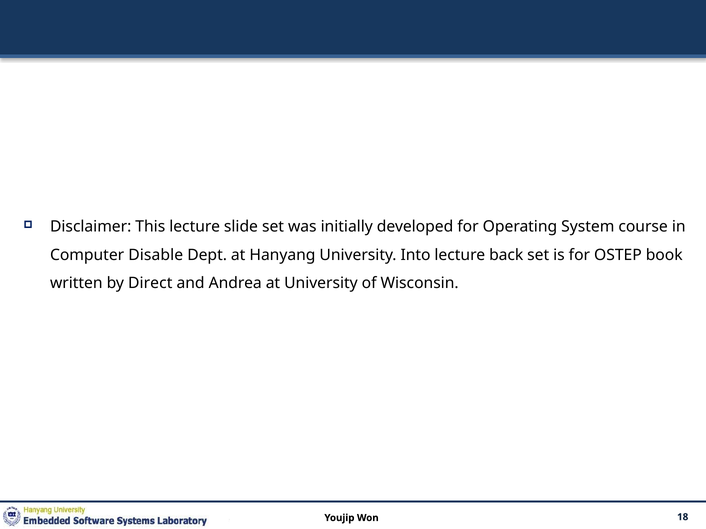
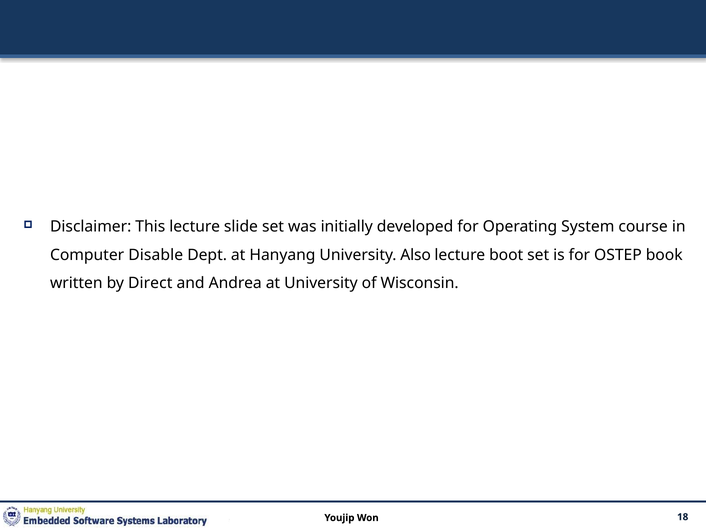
Into: Into -> Also
back: back -> boot
